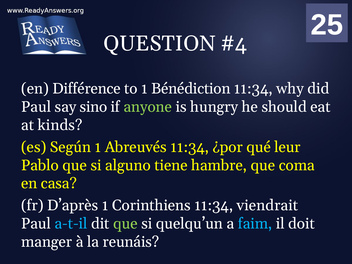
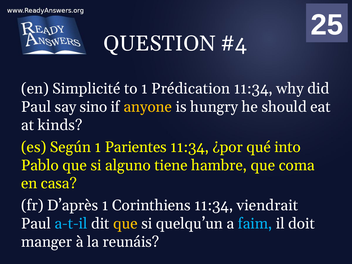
Différence: Différence -> Simplicité
Bénédiction: Bénédiction -> Prédication
anyone colour: light green -> yellow
Abreuvés: Abreuvés -> Parientes
leur: leur -> into
que at (125, 224) colour: light green -> yellow
